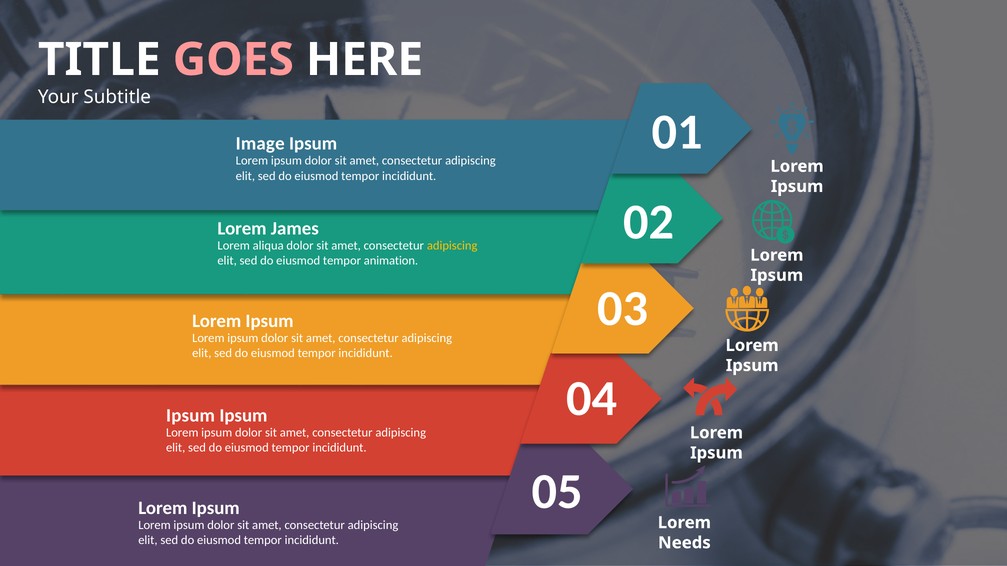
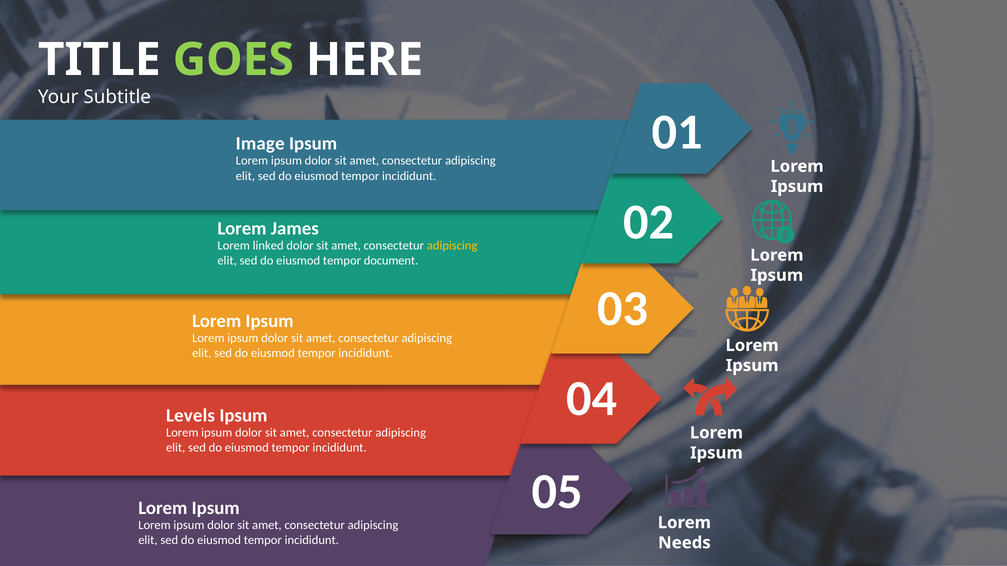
GOES colour: pink -> light green
aliqua: aliqua -> linked
animation: animation -> document
Ipsum at (190, 416): Ipsum -> Levels
